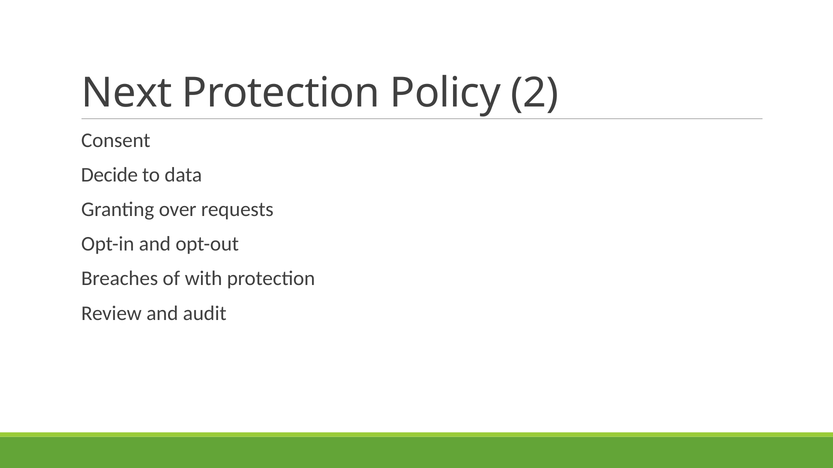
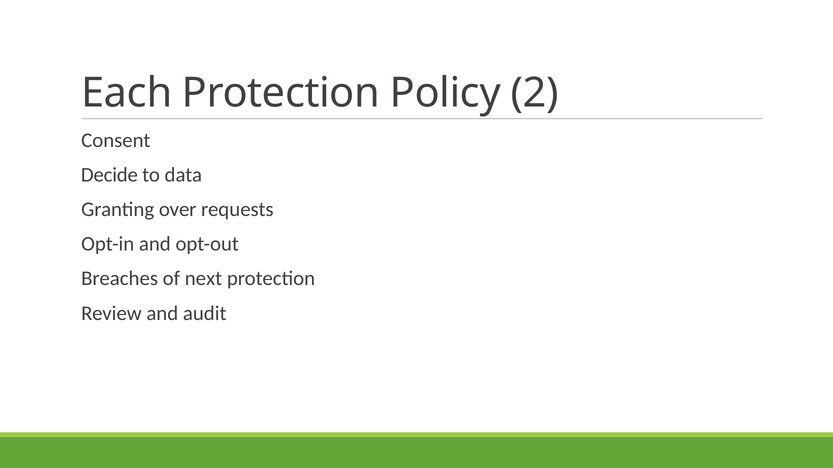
Next: Next -> Each
with: with -> next
